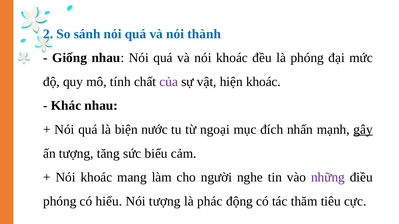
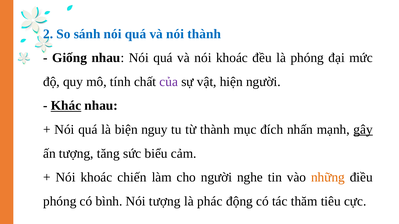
hiện khoác: khoác -> người
Khác underline: none -> present
nước: nước -> nguy
từ ngoại: ngoại -> thành
mang: mang -> chiến
những colour: purple -> orange
hiểu: hiểu -> bình
